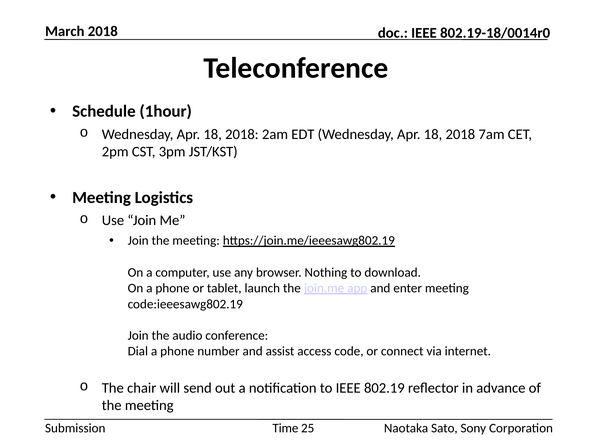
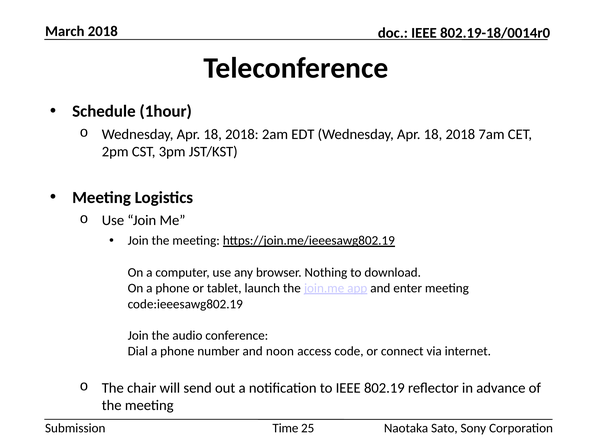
assist: assist -> noon
